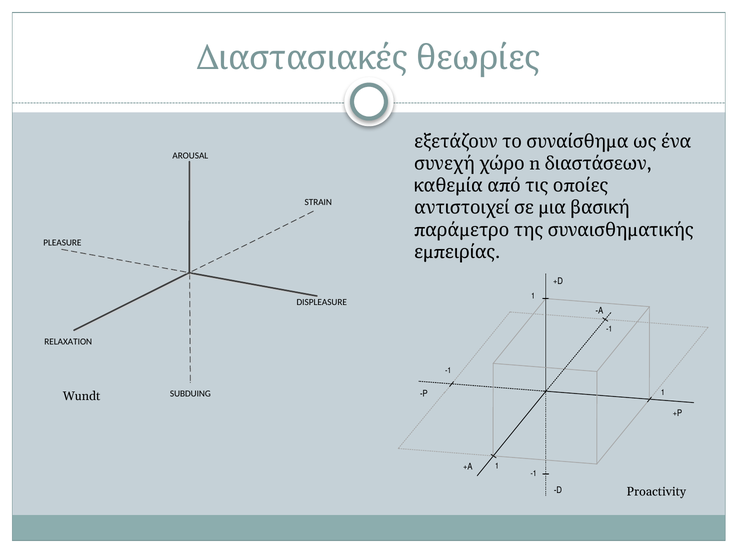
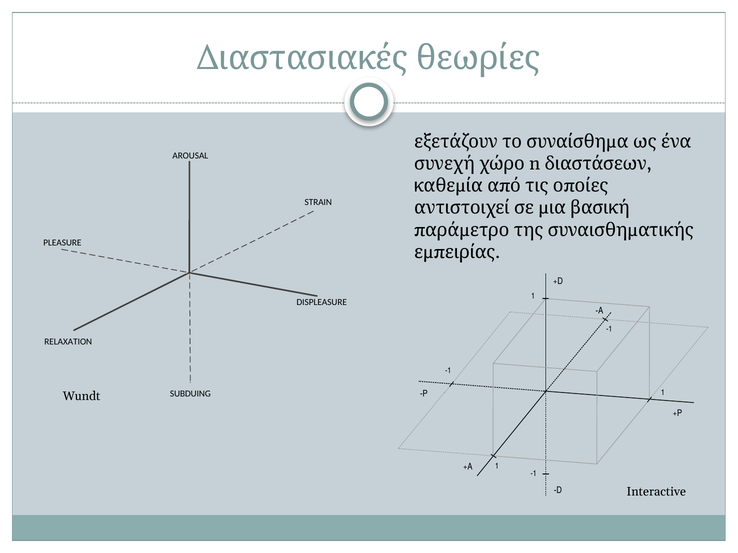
Proactivity: Proactivity -> Interactive
